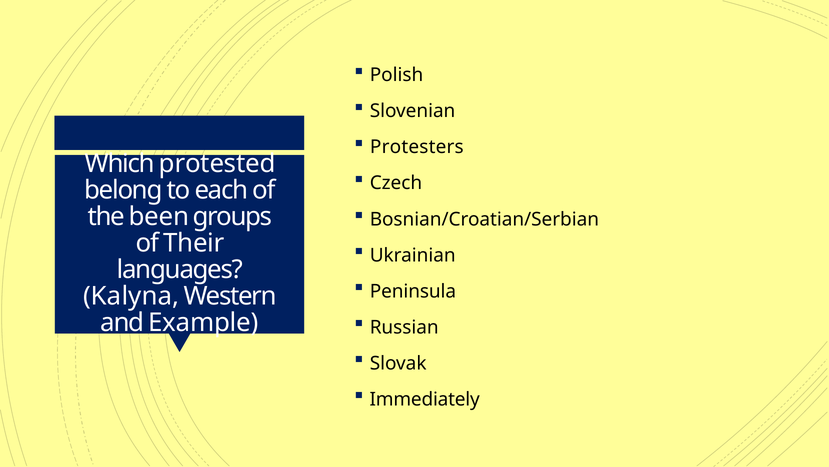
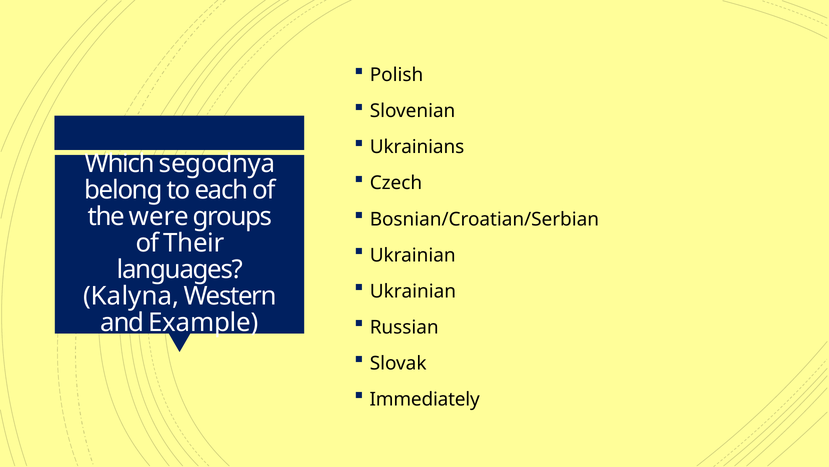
Protesters: Protesters -> Ukrainians
protested: protested -> segodnya
been: been -> were
Peninsula at (413, 291): Peninsula -> Ukrainian
